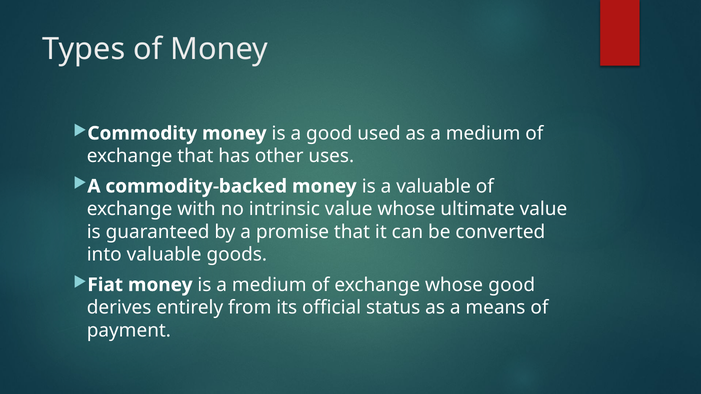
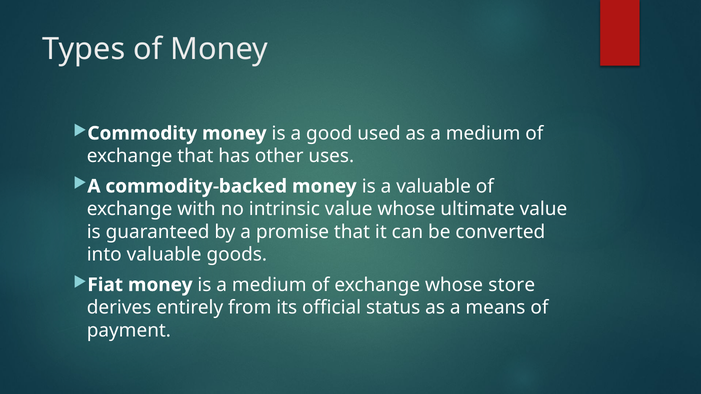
whose good: good -> store
